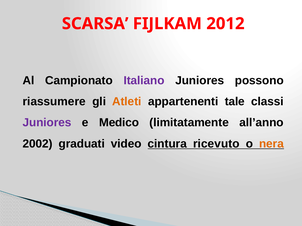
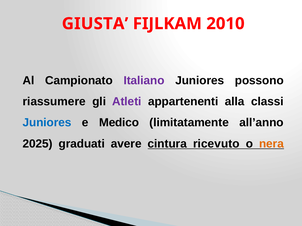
SCARSA: SCARSA -> GIUSTA
2012: 2012 -> 2010
Atleti colour: orange -> purple
tale: tale -> alla
Juniores at (47, 123) colour: purple -> blue
2002: 2002 -> 2025
video: video -> avere
